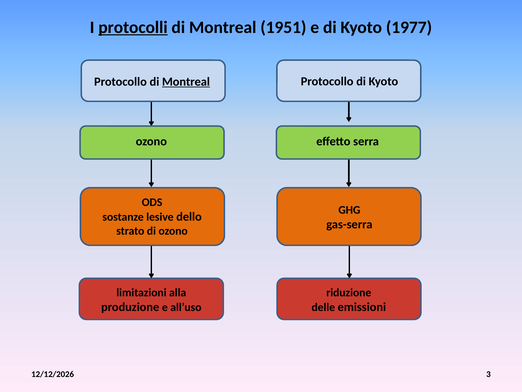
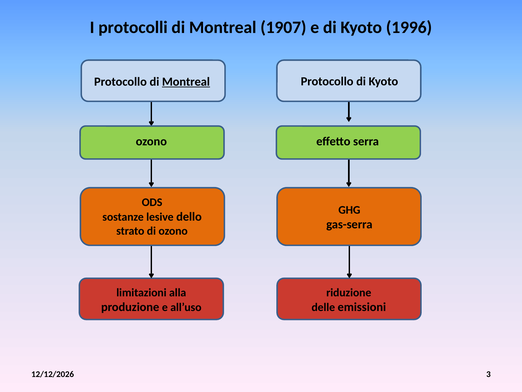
protocolli underline: present -> none
1951: 1951 -> 1907
1977: 1977 -> 1996
